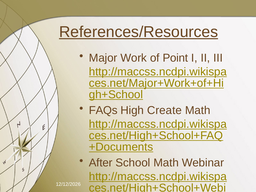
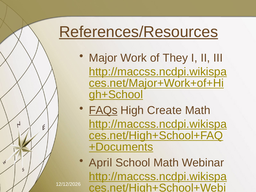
Point: Point -> They
FAQs underline: none -> present
After: After -> April
